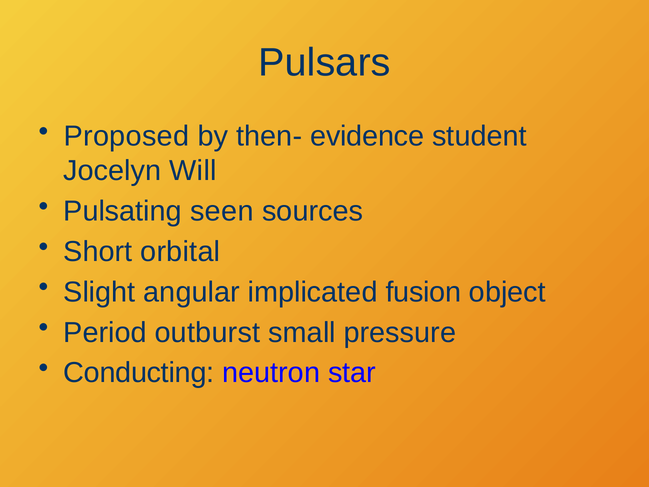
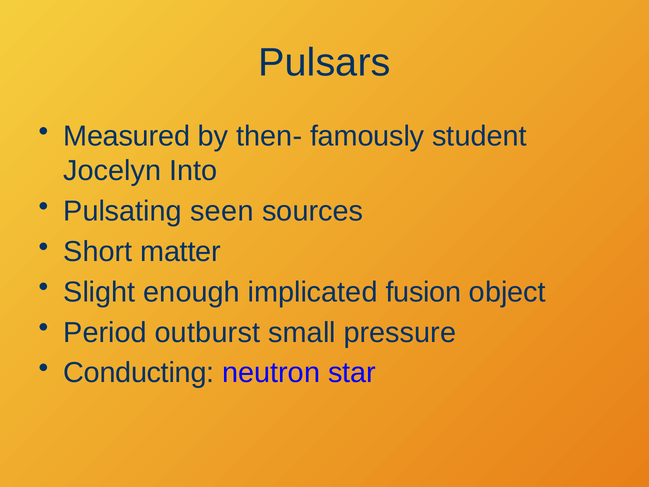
Proposed: Proposed -> Measured
evidence: evidence -> famously
Will: Will -> Into
orbital: orbital -> matter
angular: angular -> enough
